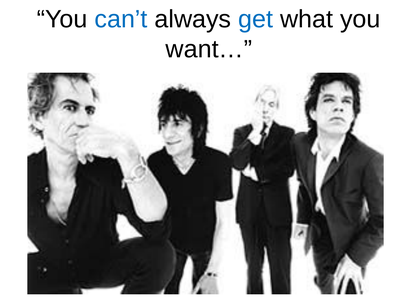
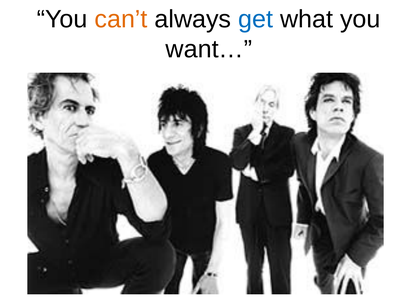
can’t colour: blue -> orange
